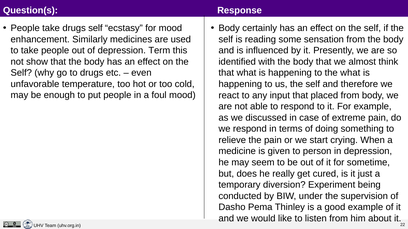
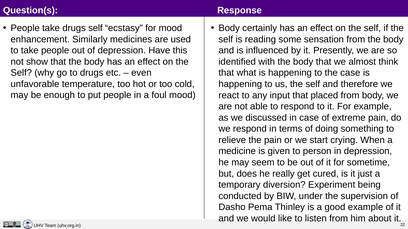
Term: Term -> Have
the what: what -> case
